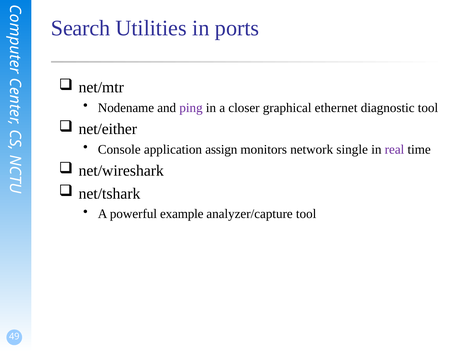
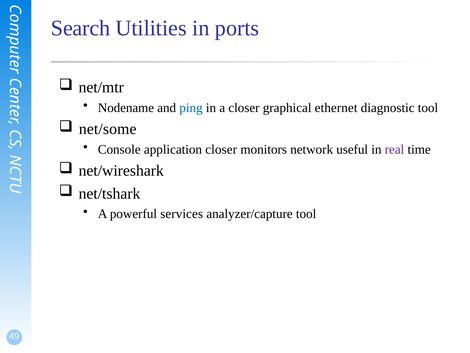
ping colour: purple -> blue
net/either: net/either -> net/some
application assign: assign -> closer
single: single -> useful
example: example -> services
